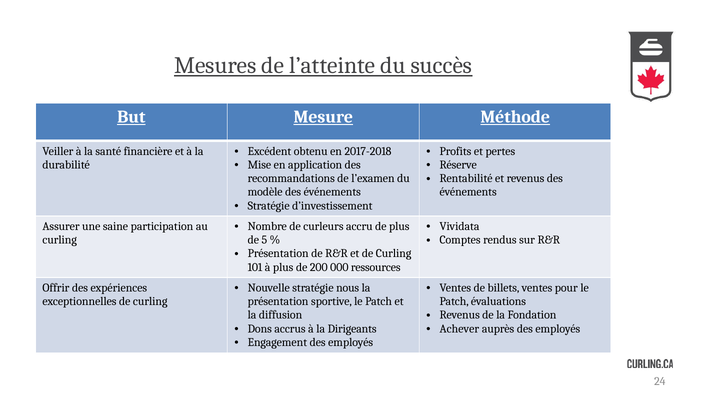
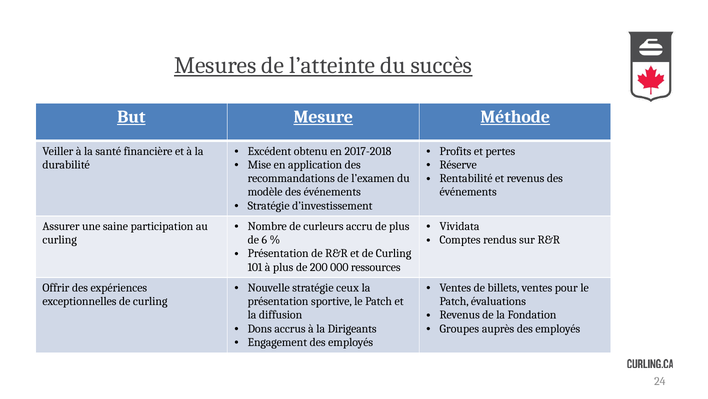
5: 5 -> 6
nous: nous -> ceux
Achever: Achever -> Groupes
